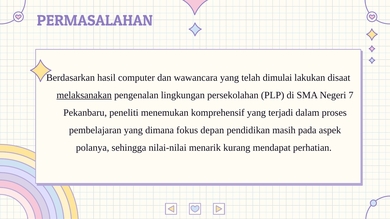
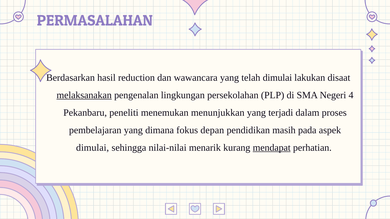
computer: computer -> reduction
7: 7 -> 4
komprehensif: komprehensif -> menunjukkan
polanya at (93, 148): polanya -> dimulai
mendapat underline: none -> present
